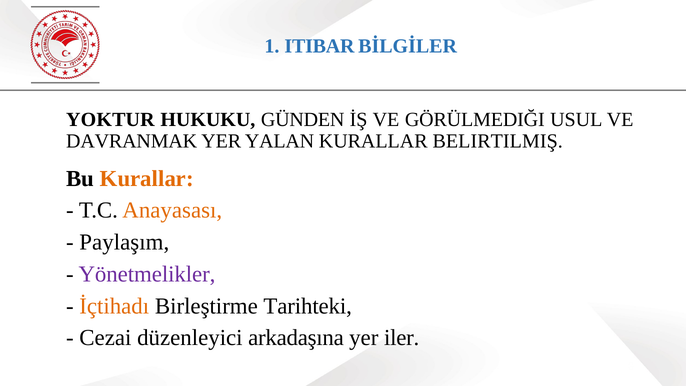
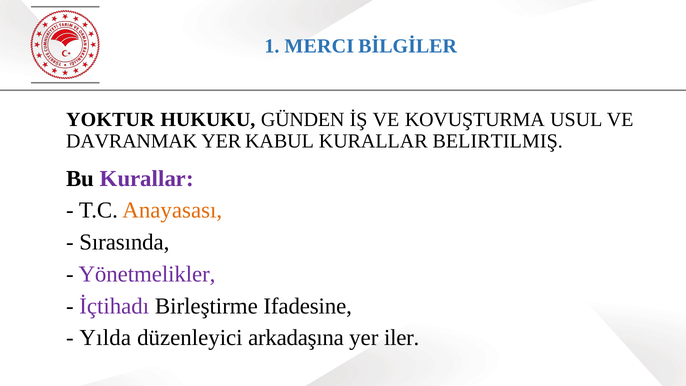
ITIBAR: ITIBAR -> MERCI
GÖRÜLMEDIĞI: GÖRÜLMEDIĞI -> KOVUŞTURMA
YALAN: YALAN -> KABUL
Kurallar at (147, 178) colour: orange -> purple
Paylaşım: Paylaşım -> Sırasında
İçtihadı colour: orange -> purple
Tarihteki: Tarihteki -> Ifadesine
Cezai: Cezai -> Yılda
